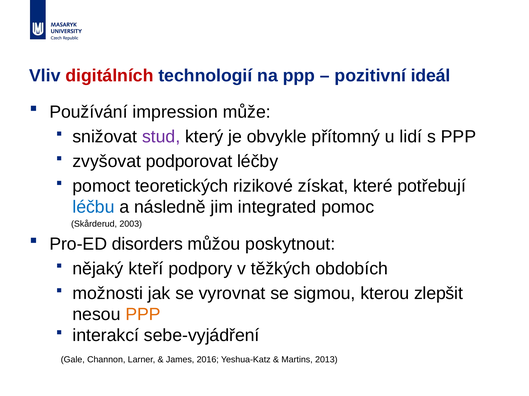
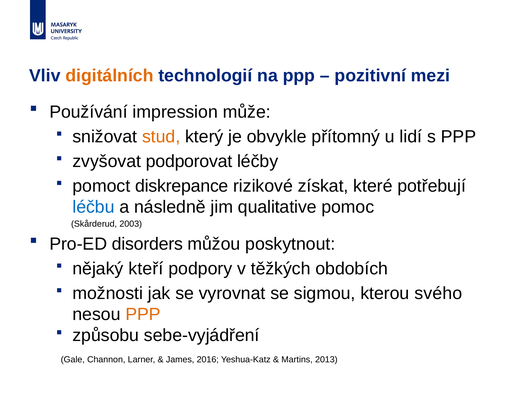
digitálních colour: red -> orange
ideál: ideál -> mezi
stud colour: purple -> orange
teoretických: teoretických -> diskrepance
integrated: integrated -> qualitative
zlepšit: zlepšit -> svého
interakcí: interakcí -> způsobu
